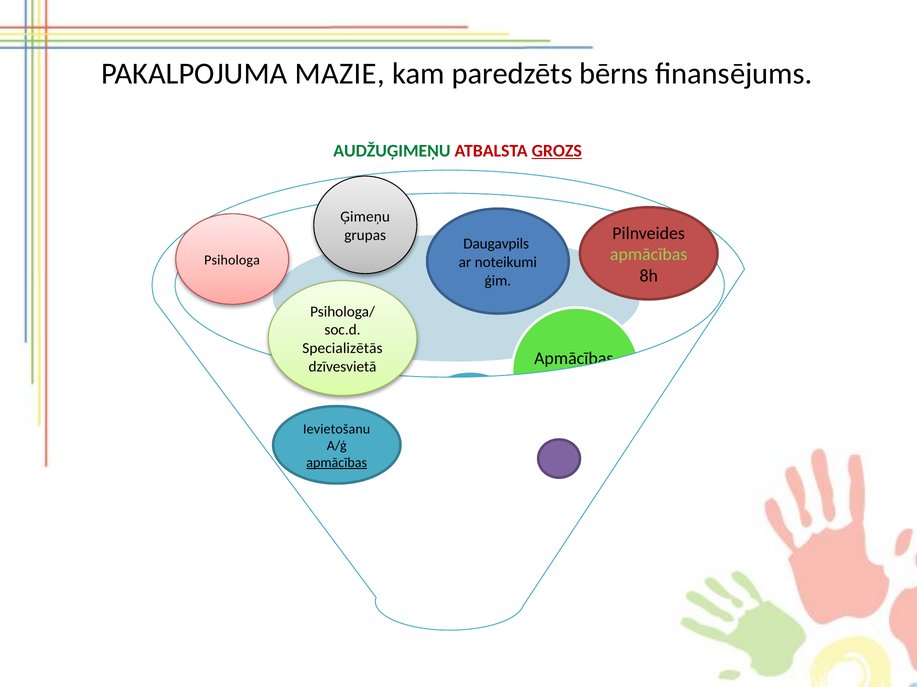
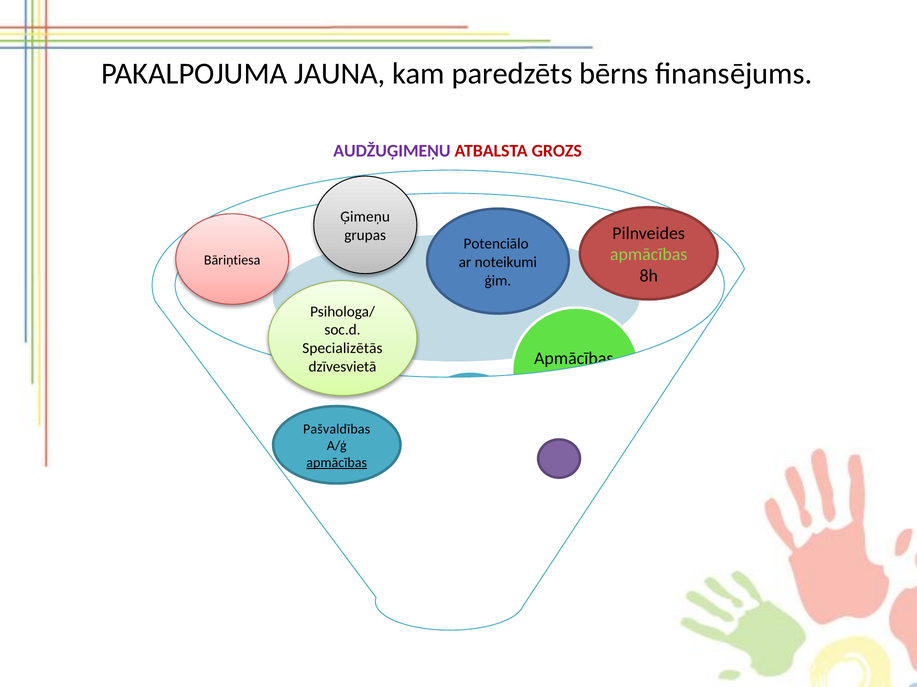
MAZIE: MAZIE -> JAUNA
AUDŽUĢIMEŅU colour: green -> purple
GROZS underline: present -> none
Daugavpils: Daugavpils -> Potenciālo
Psihologa at (232, 260): Psihologa -> Bāriņtiesa
Ievietošanu: Ievietošanu -> Pašvaldības
